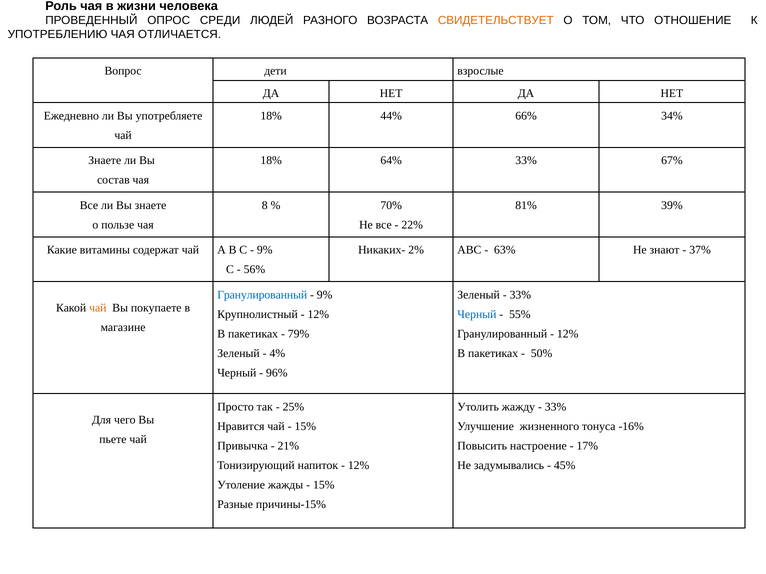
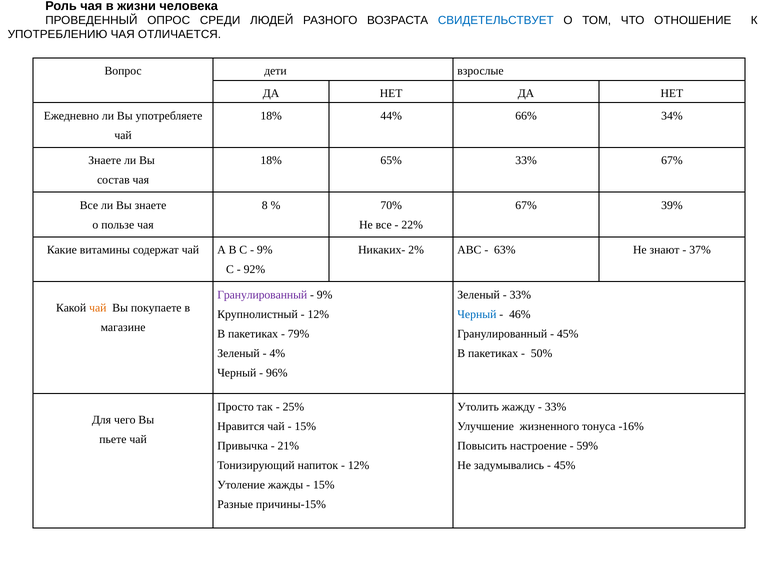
СВИДЕТЕЛЬСТВУЕТ colour: orange -> blue
64%: 64% -> 65%
81% at (526, 205): 81% -> 67%
56%: 56% -> 92%
Гранулированный at (262, 295) colour: blue -> purple
55%: 55% -> 46%
12% at (568, 334): 12% -> 45%
17%: 17% -> 59%
